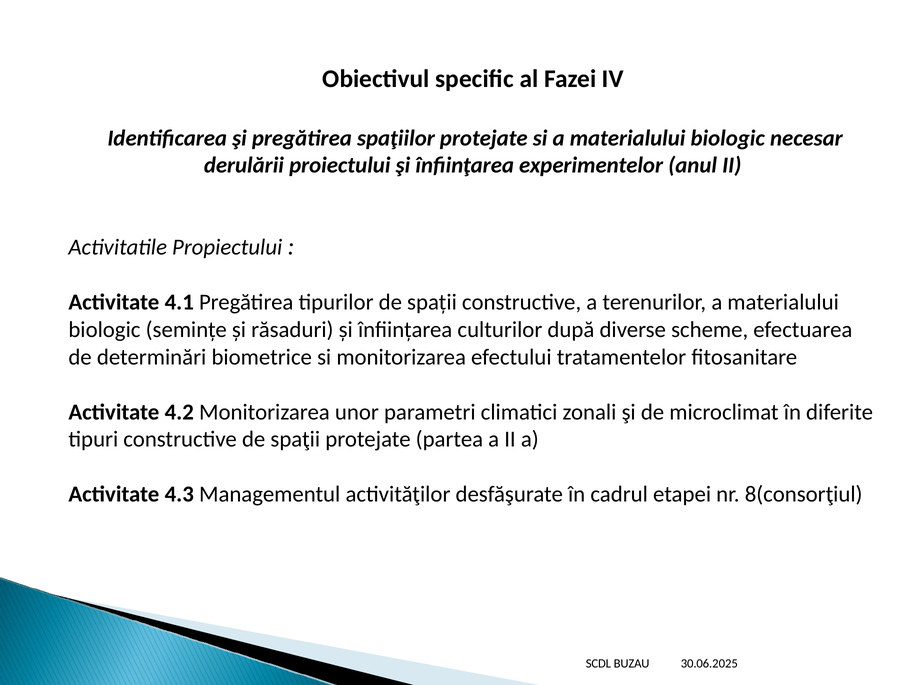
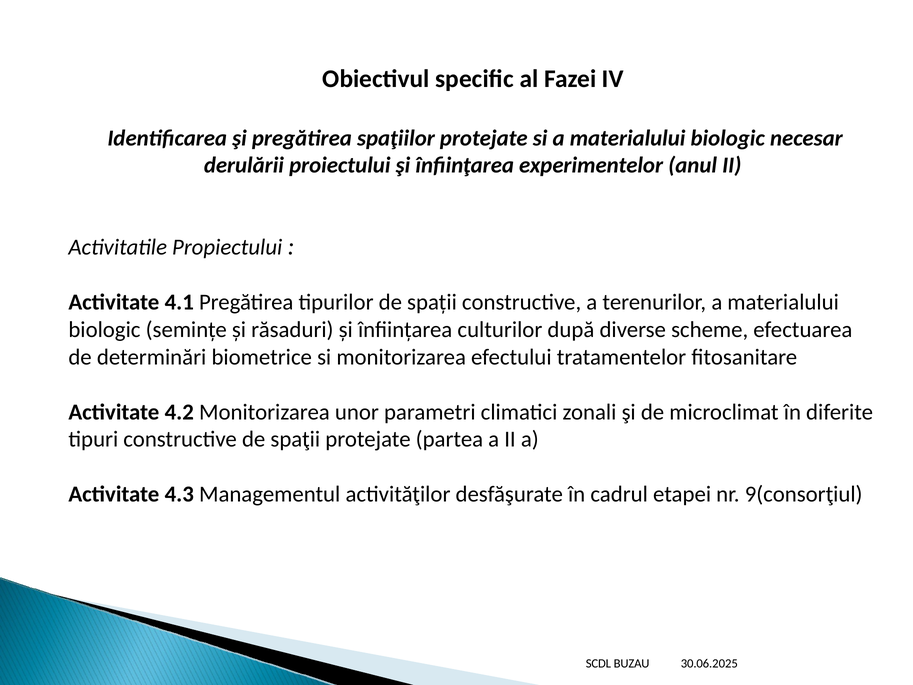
8(consorţiul: 8(consorţiul -> 9(consorţiul
